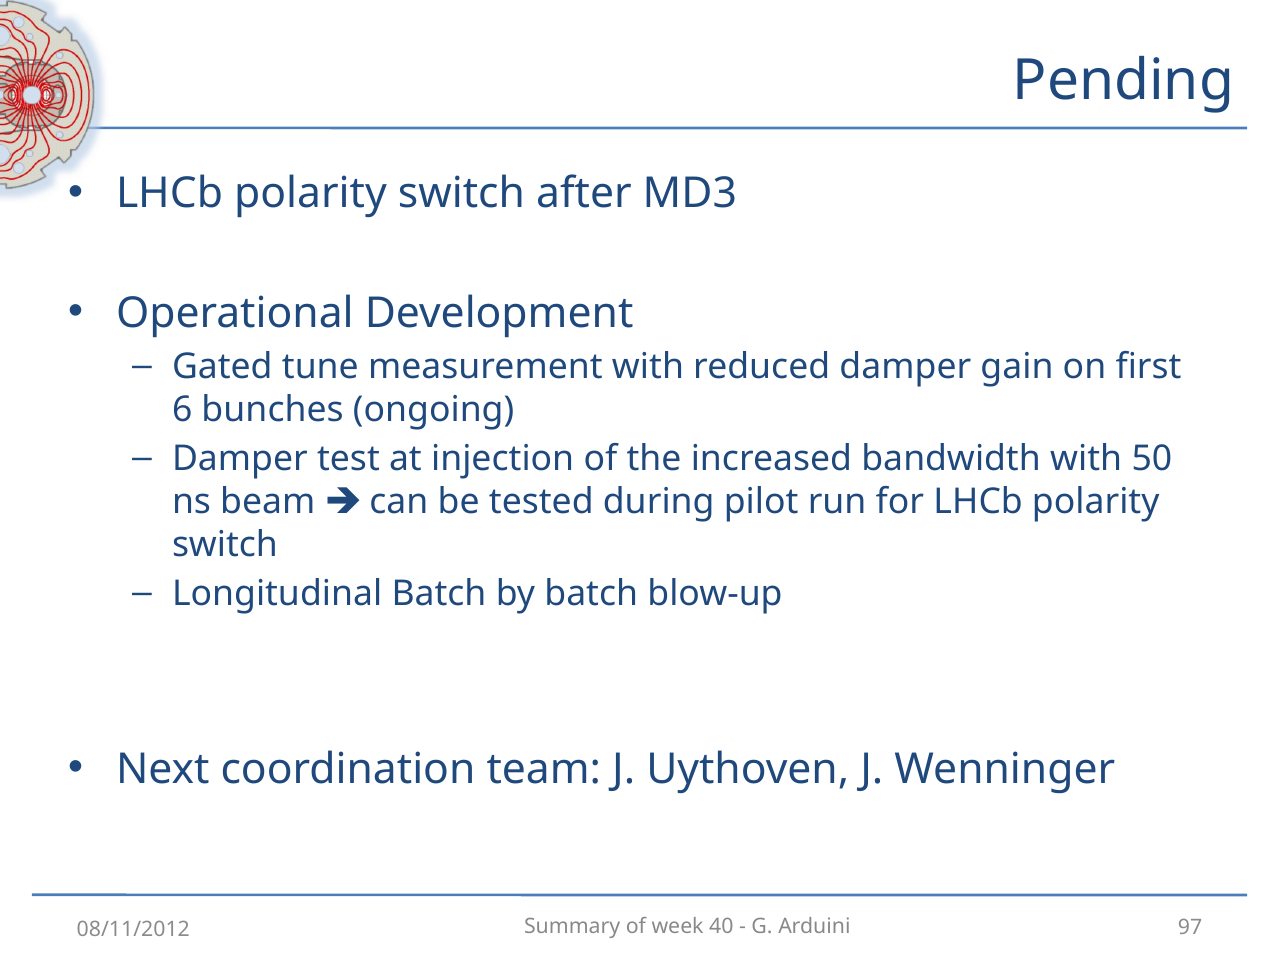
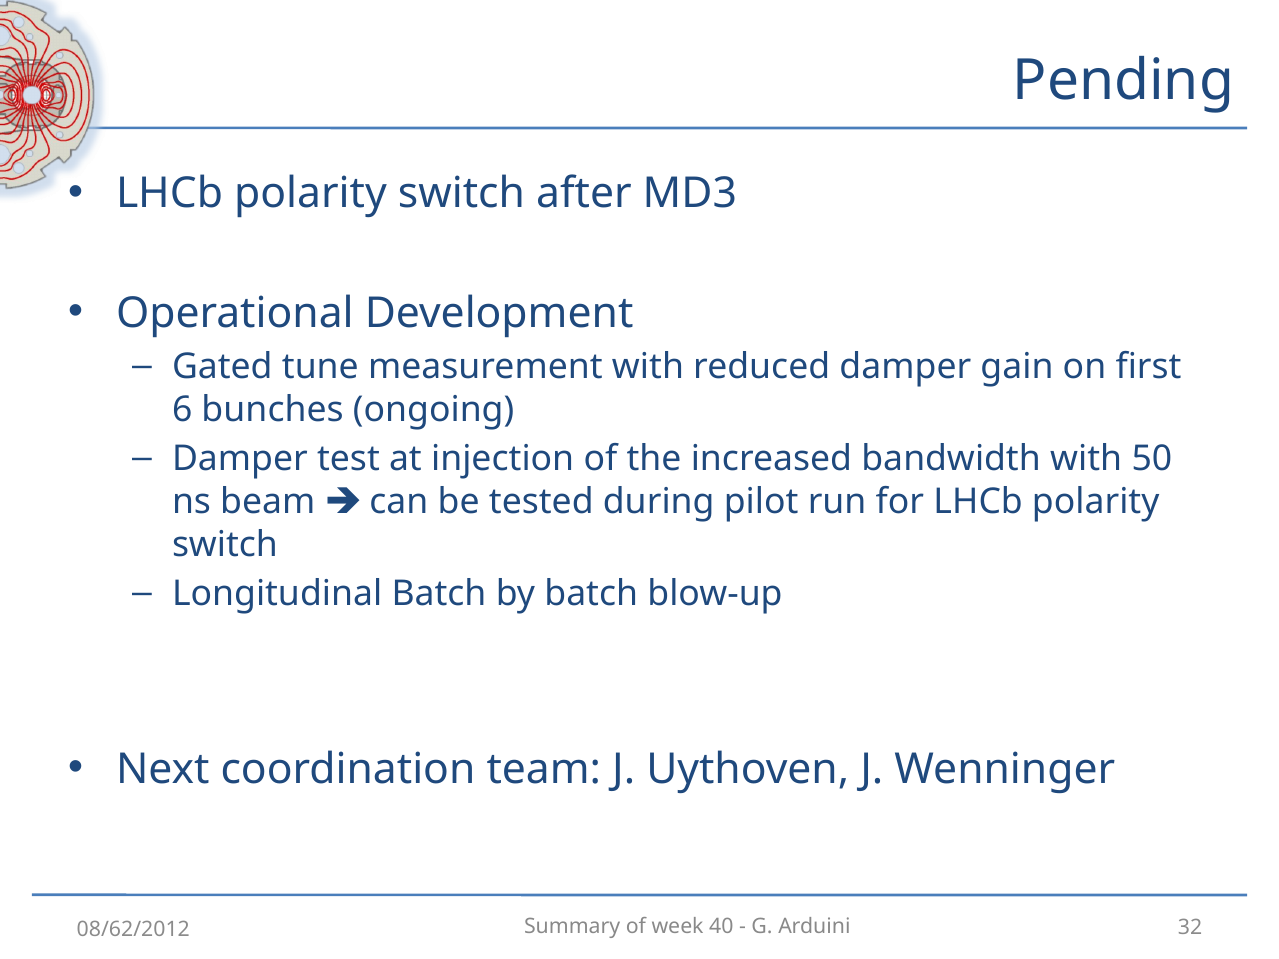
97: 97 -> 32
08/11/2012: 08/11/2012 -> 08/62/2012
